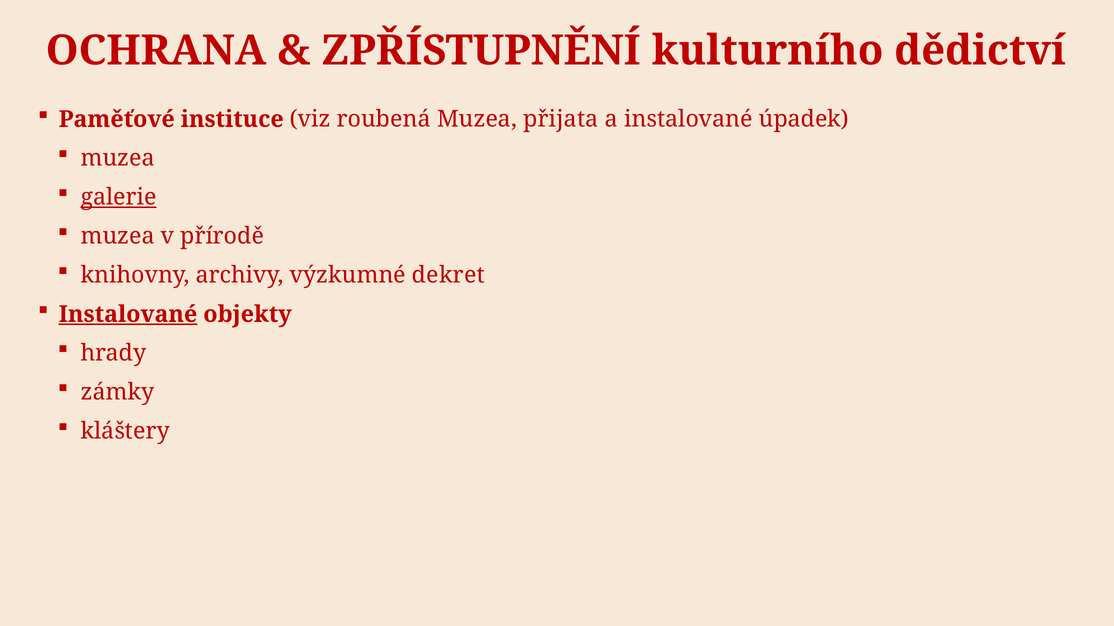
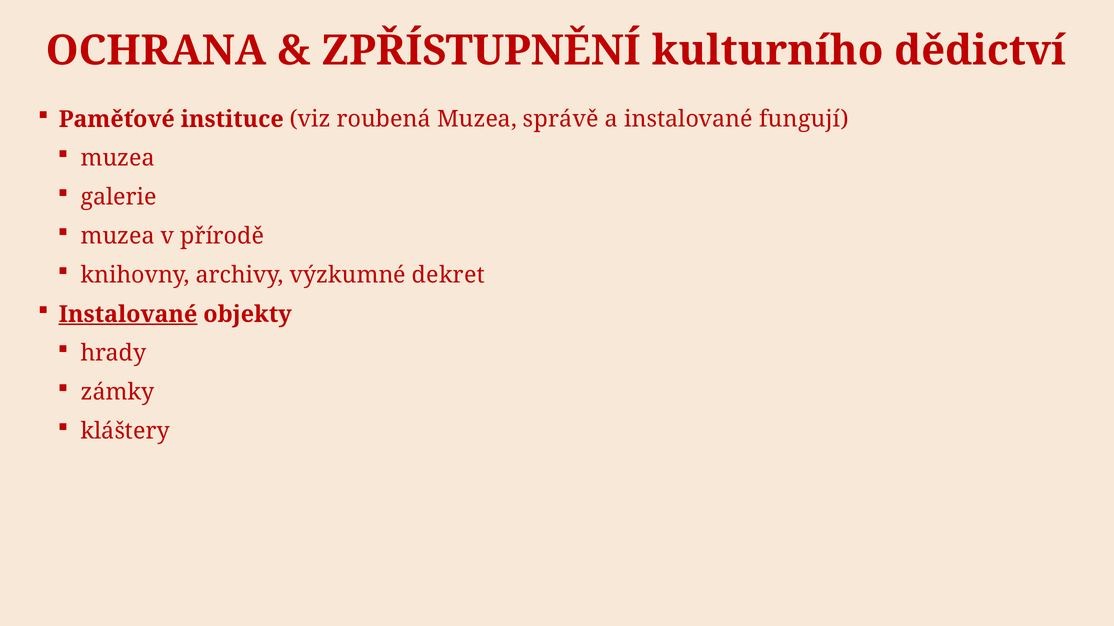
přijata: přijata -> správě
úpadek: úpadek -> fungují
galerie underline: present -> none
